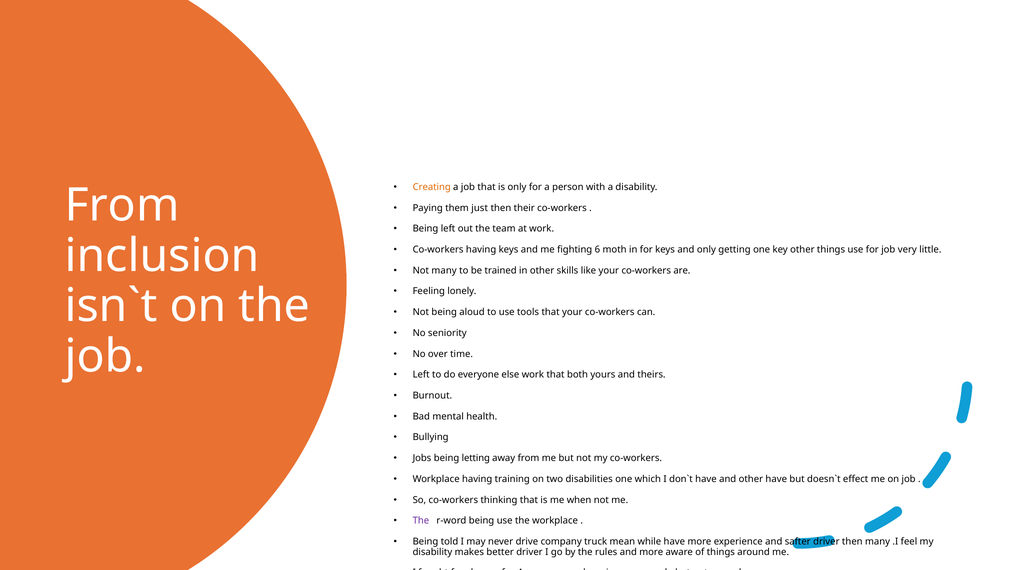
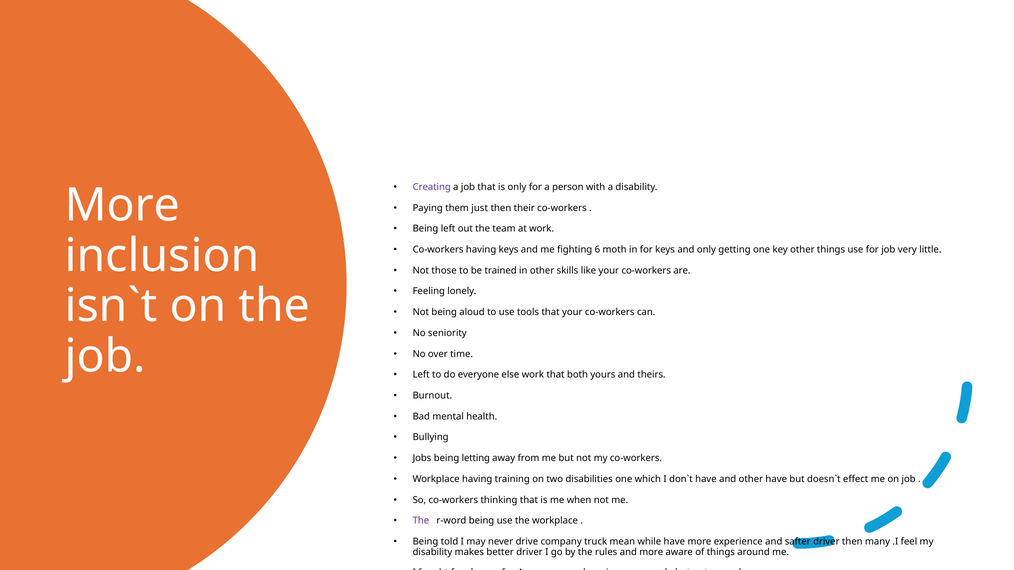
Creating colour: orange -> purple
From at (122, 206): From -> More
Not many: many -> those
